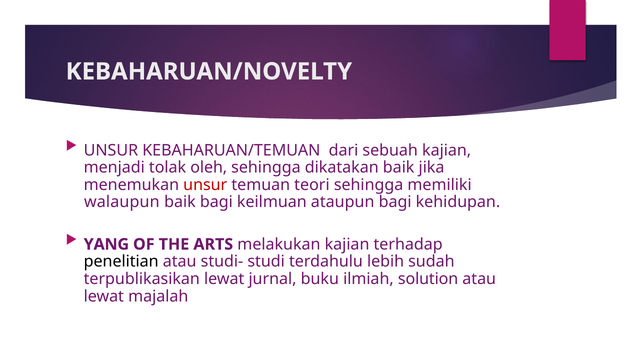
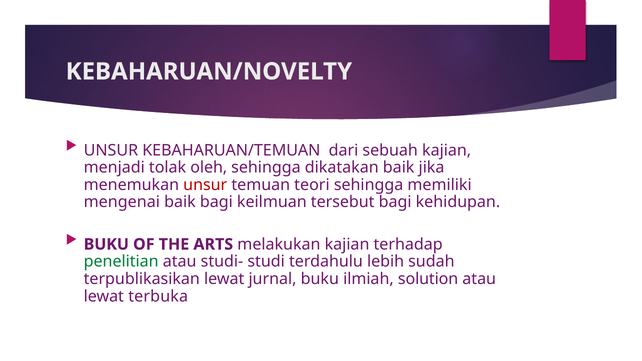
walaupun: walaupun -> mengenai
ataupun: ataupun -> tersebut
YANG at (106, 244): YANG -> BUKU
penelitian colour: black -> green
majalah: majalah -> terbuka
